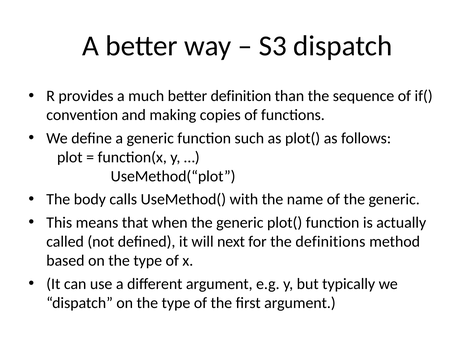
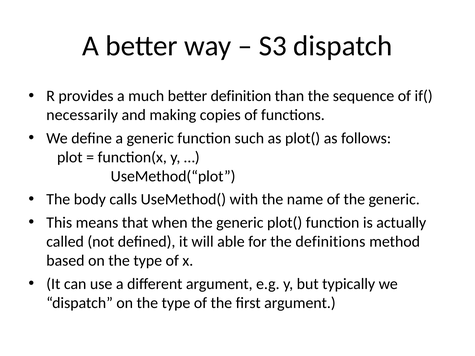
convention: convention -> necessarily
next: next -> able
